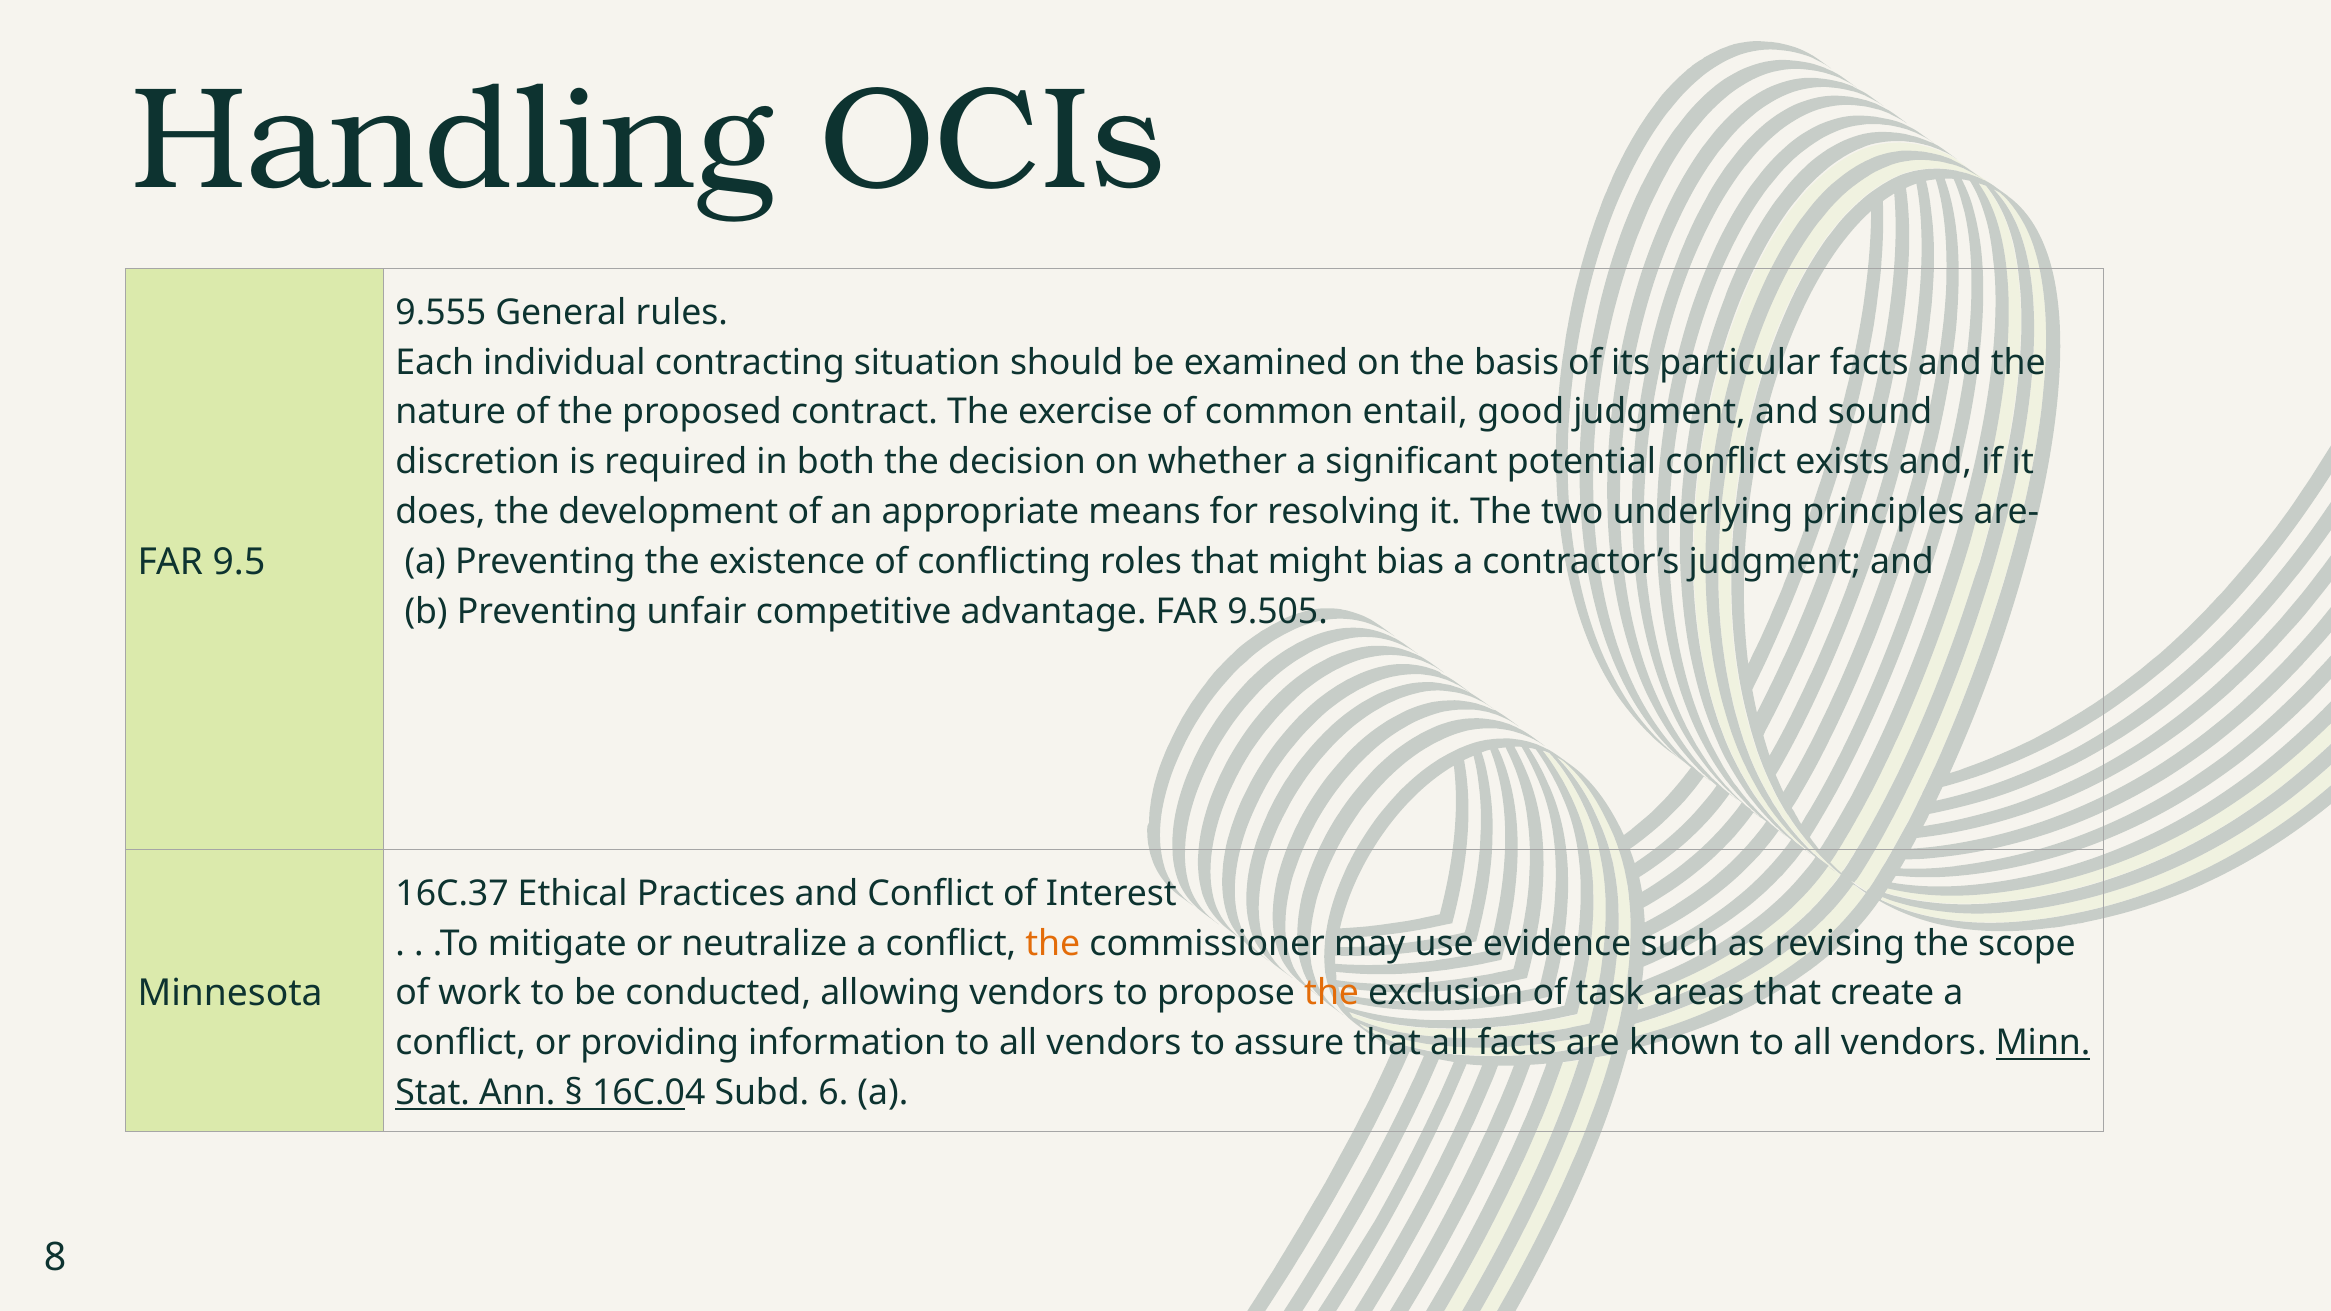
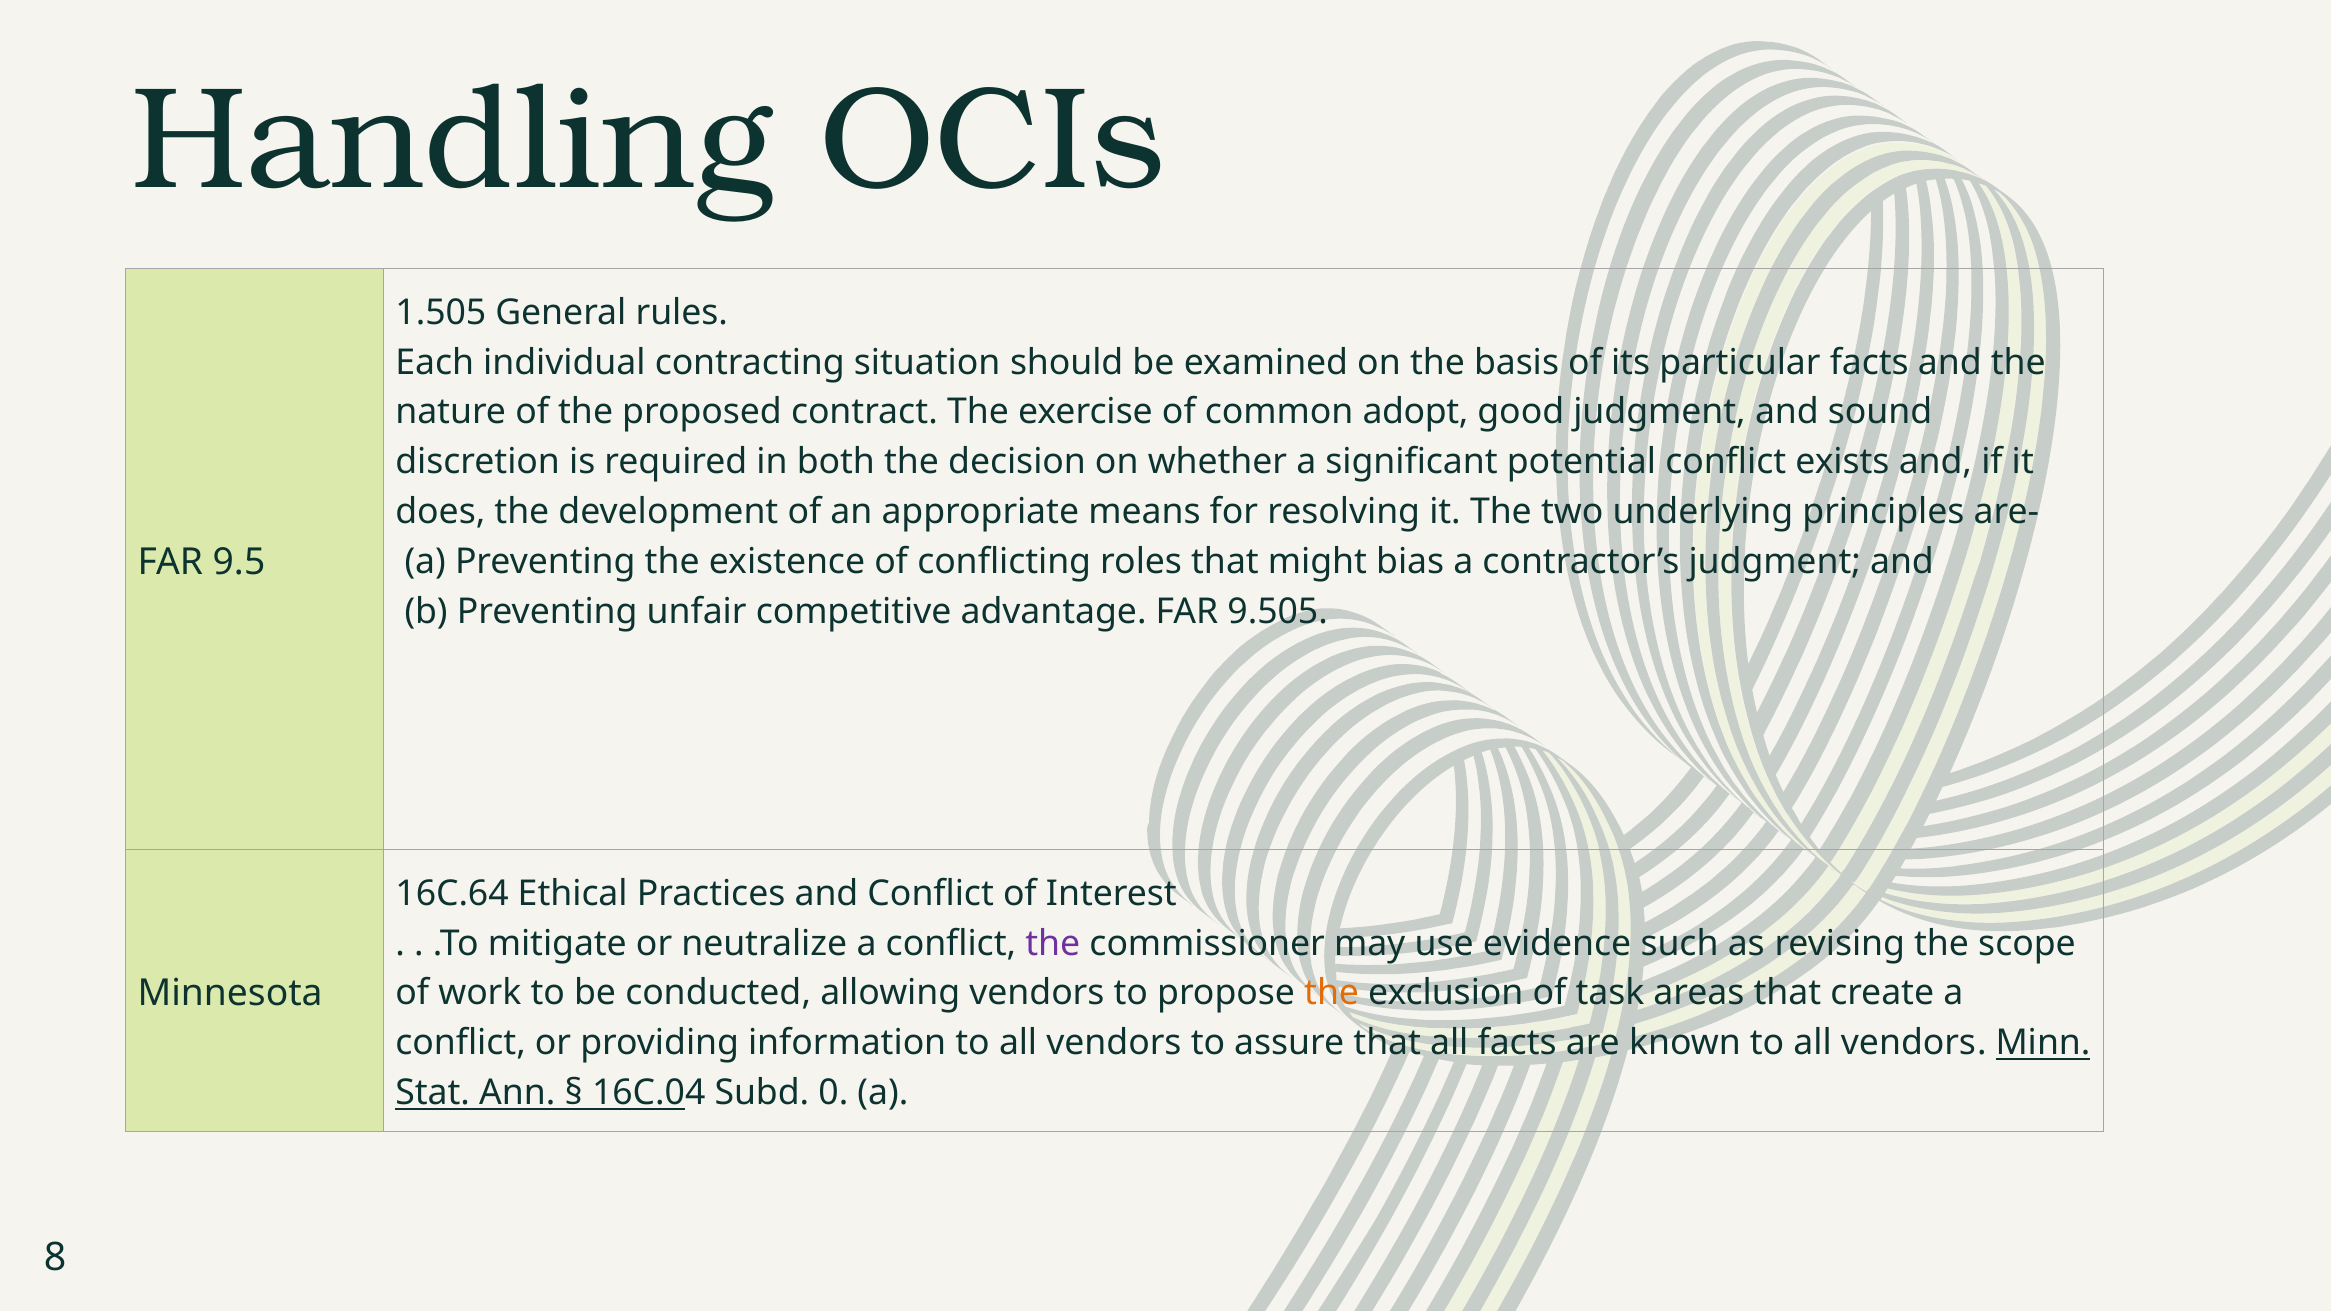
9.555: 9.555 -> 1.505
entail: entail -> adopt
16C.37: 16C.37 -> 16C.64
the at (1053, 944) colour: orange -> purple
6: 6 -> 0
